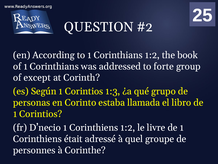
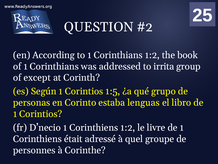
forte: forte -> irrita
1:3: 1:3 -> 1:5
llamada: llamada -> lenguas
